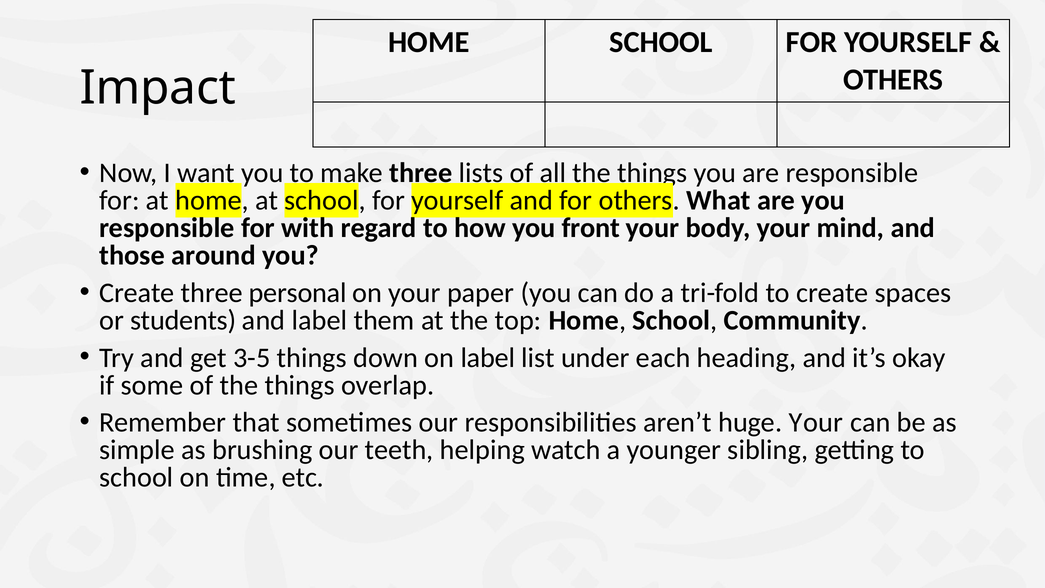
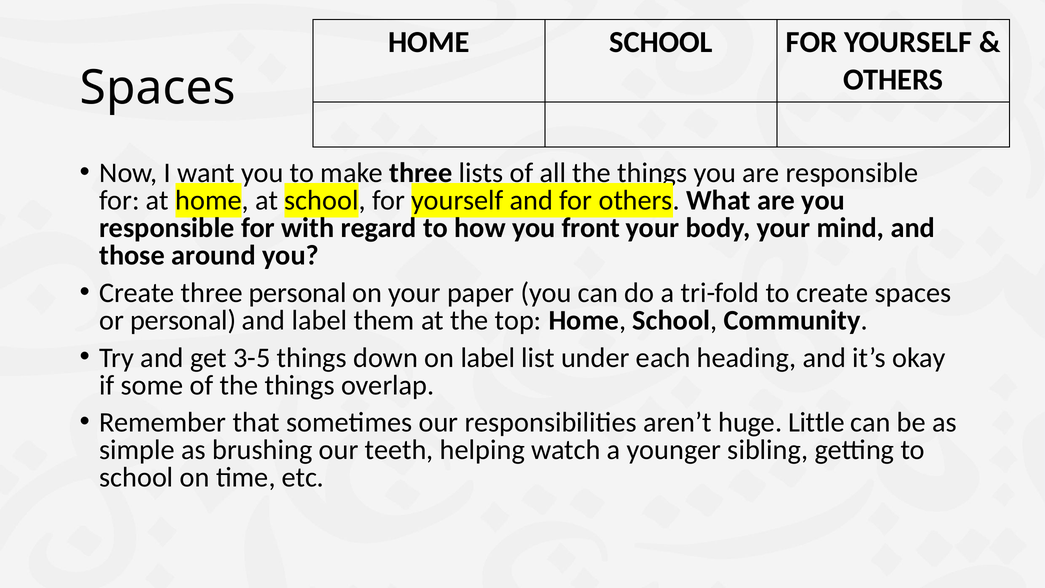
Impact at (158, 88): Impact -> Spaces
or students: students -> personal
huge Your: Your -> Little
